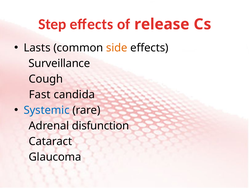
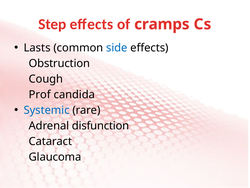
release: release -> cramps
side colour: orange -> blue
Surveillance: Surveillance -> Obstruction
Fast: Fast -> Prof
